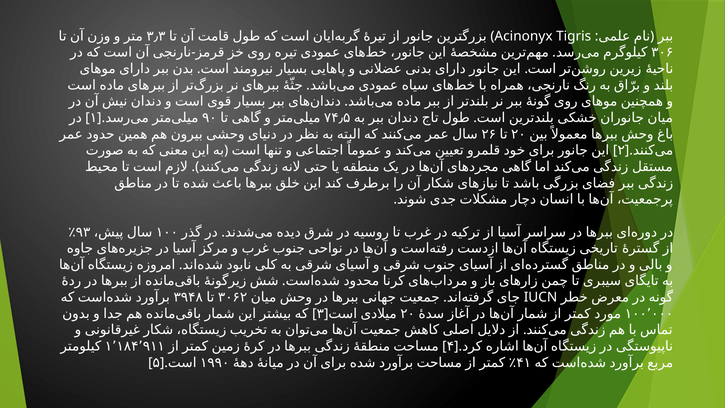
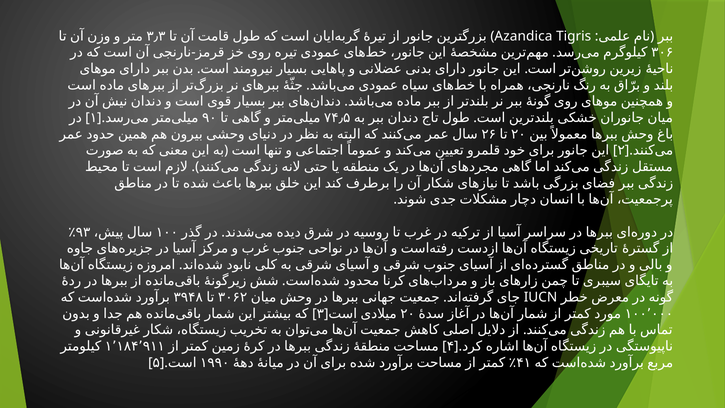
Acinonyx: Acinonyx -> Azandica
